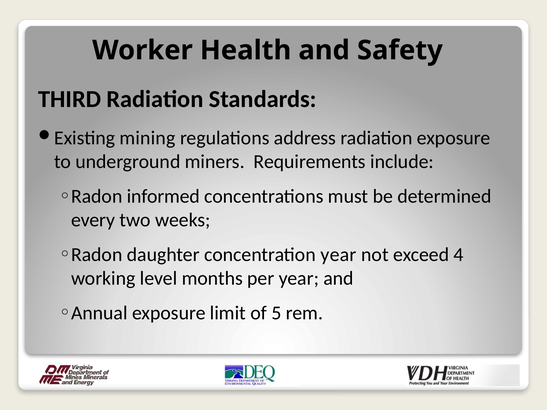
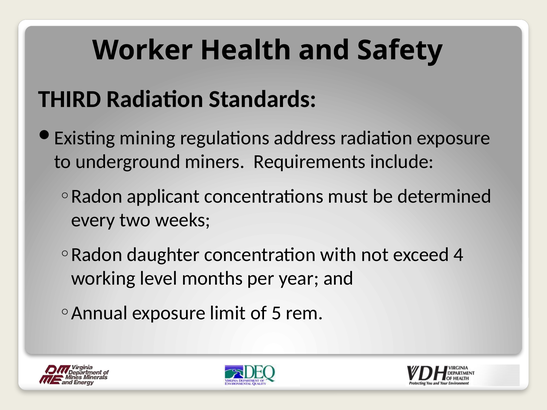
informed: informed -> applicant
concentration year: year -> with
